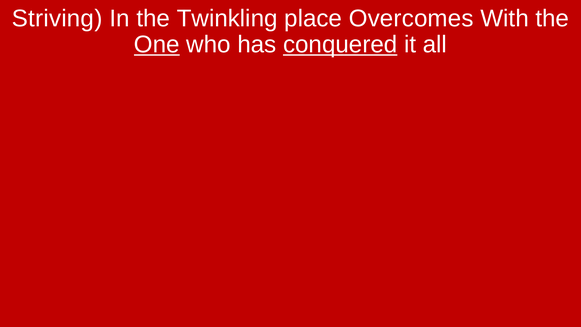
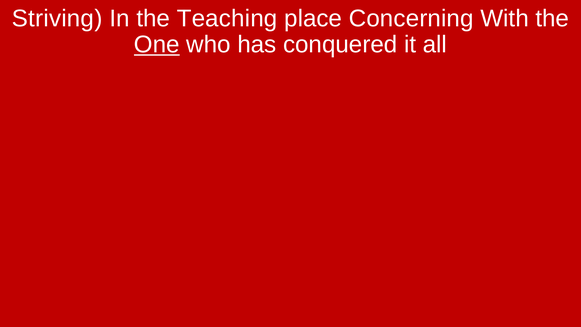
Twinkling: Twinkling -> Teaching
Overcomes: Overcomes -> Concerning
conquered underline: present -> none
